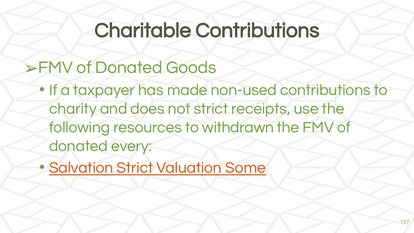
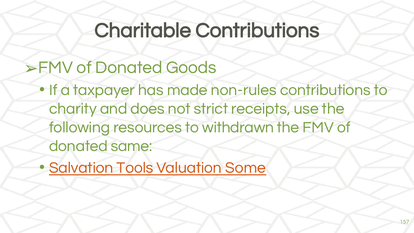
non-used: non-used -> non-rules
every: every -> same
Salvation Strict: Strict -> Tools
